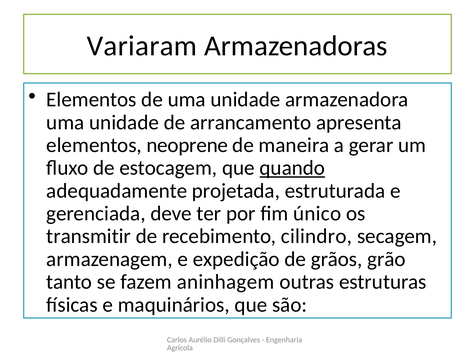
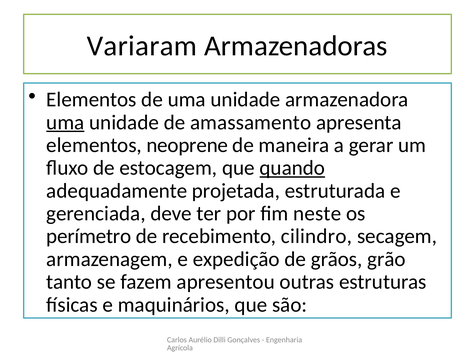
uma at (65, 122) underline: none -> present
arrancamento: arrancamento -> amassamento
único: único -> neste
transmitir: transmitir -> perímetro
aninhagem: aninhagem -> apresentou
